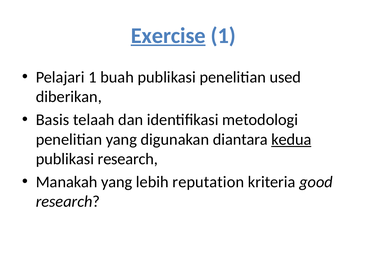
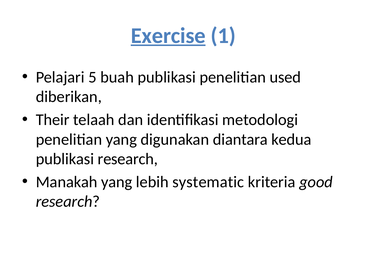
Pelajari 1: 1 -> 5
Basis: Basis -> Their
kedua underline: present -> none
reputation: reputation -> systematic
